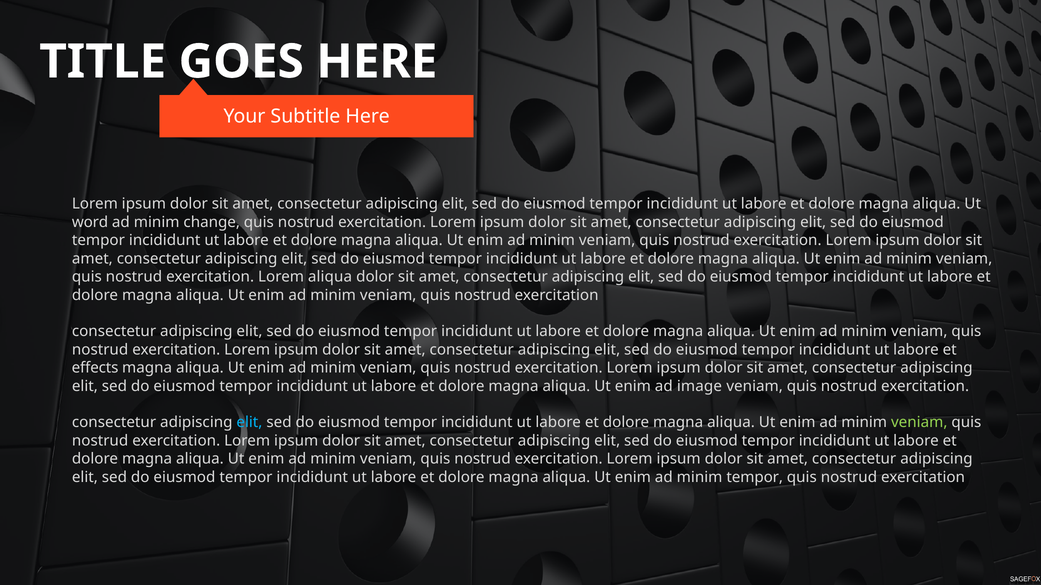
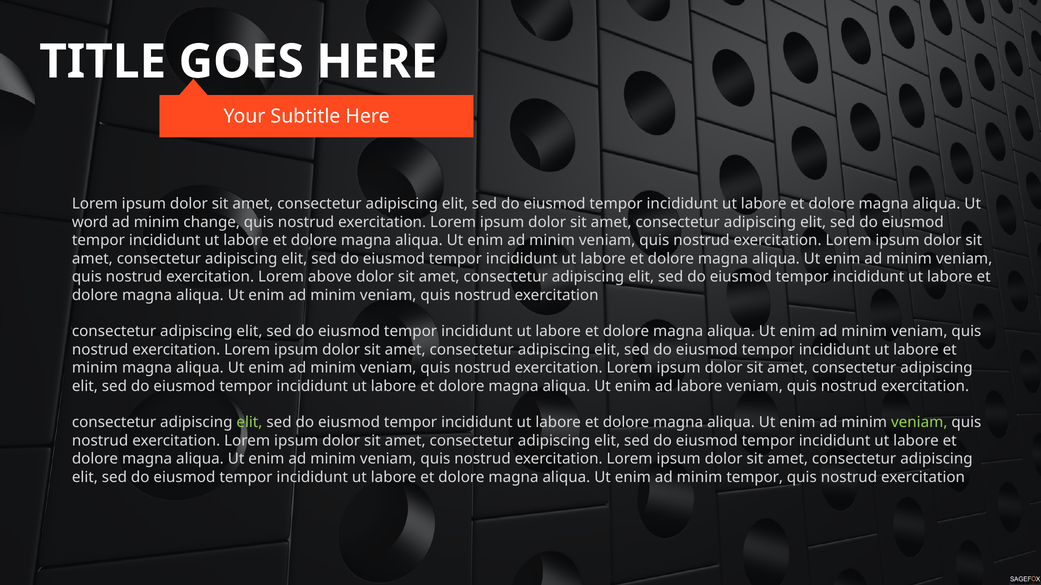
Lorem aliqua: aliqua -> above
effects at (95, 368): effects -> minim
ad image: image -> labore
elit at (249, 423) colour: light blue -> light green
